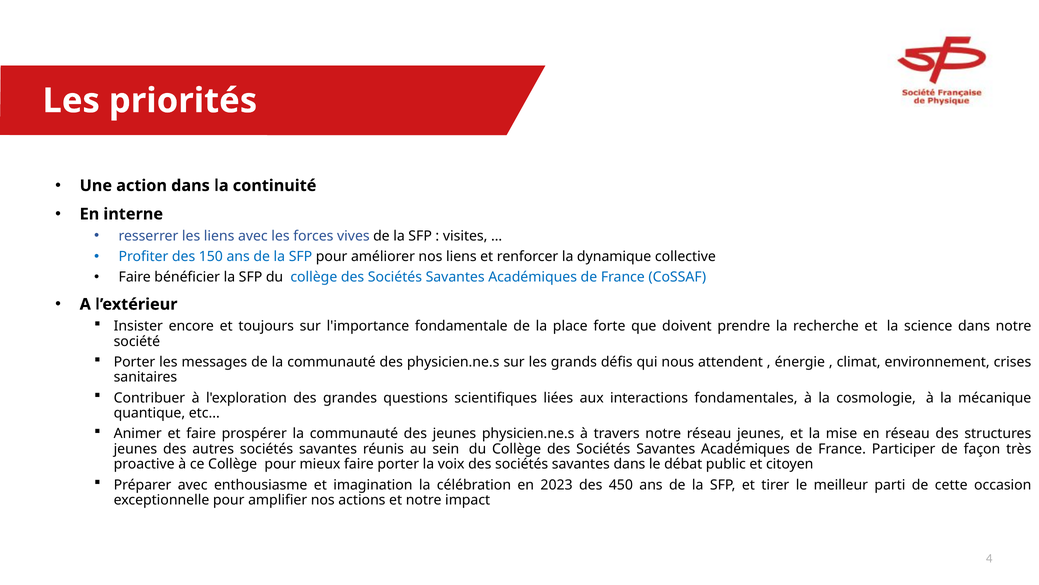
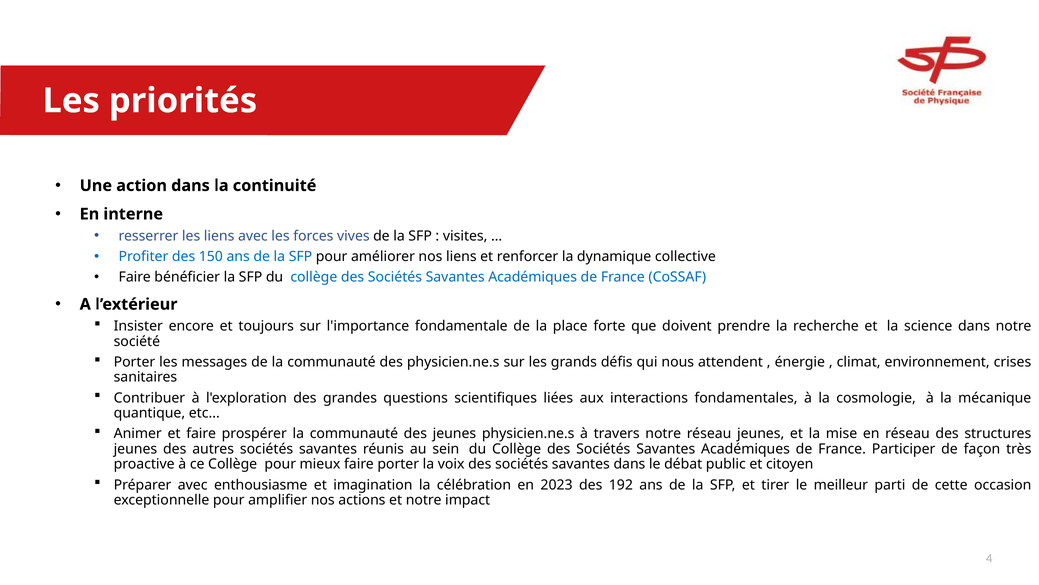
450: 450 -> 192
